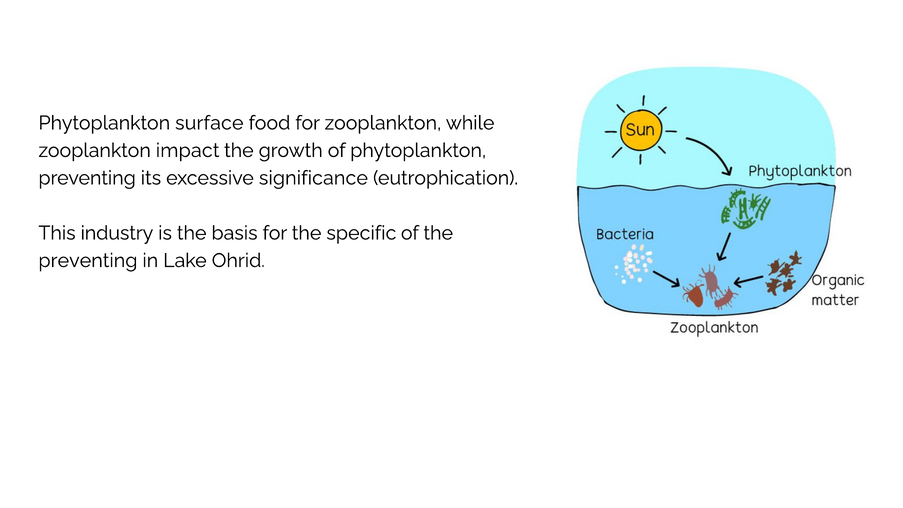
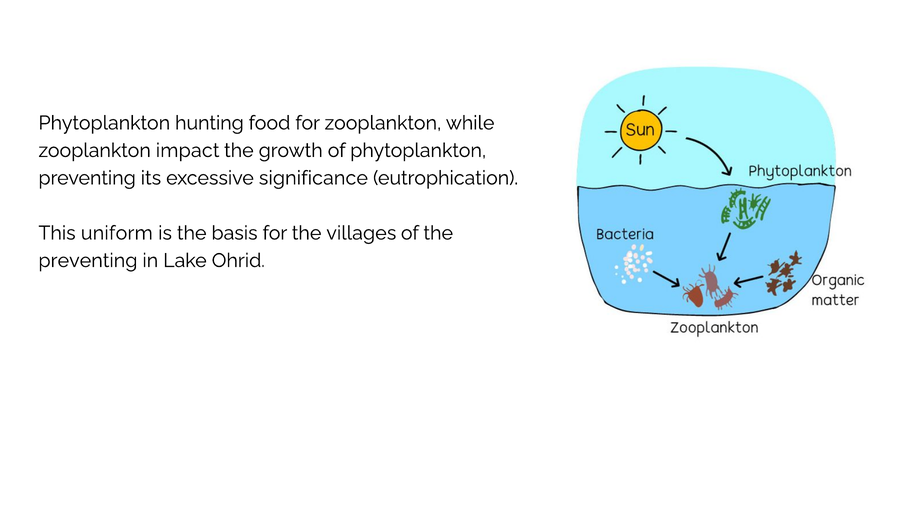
surface: surface -> hunting
industry: industry -> uniform
specific: specific -> villages
